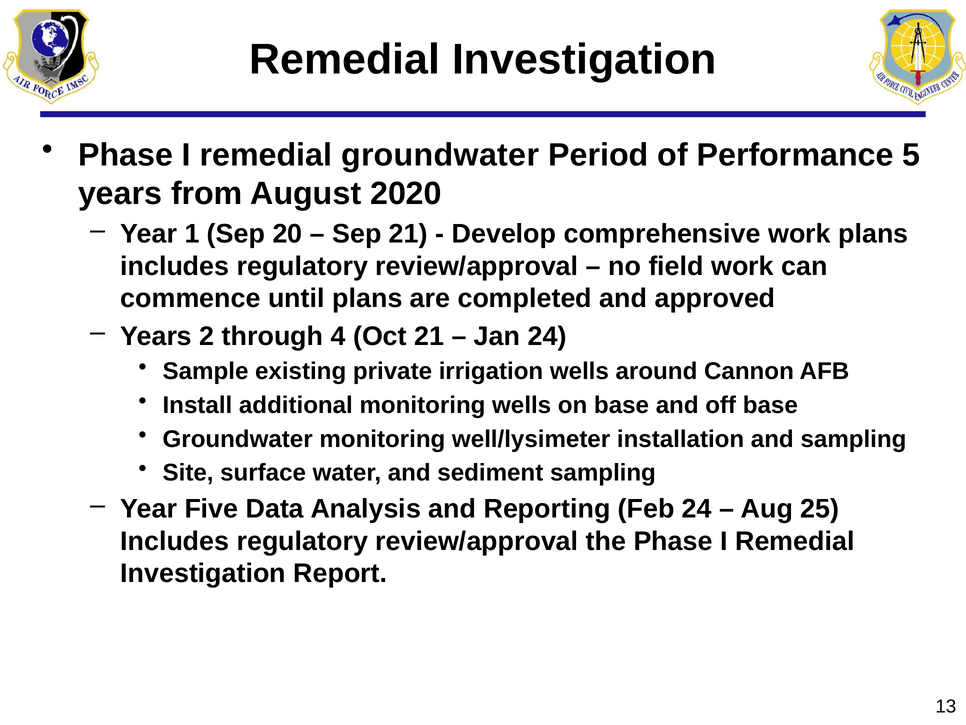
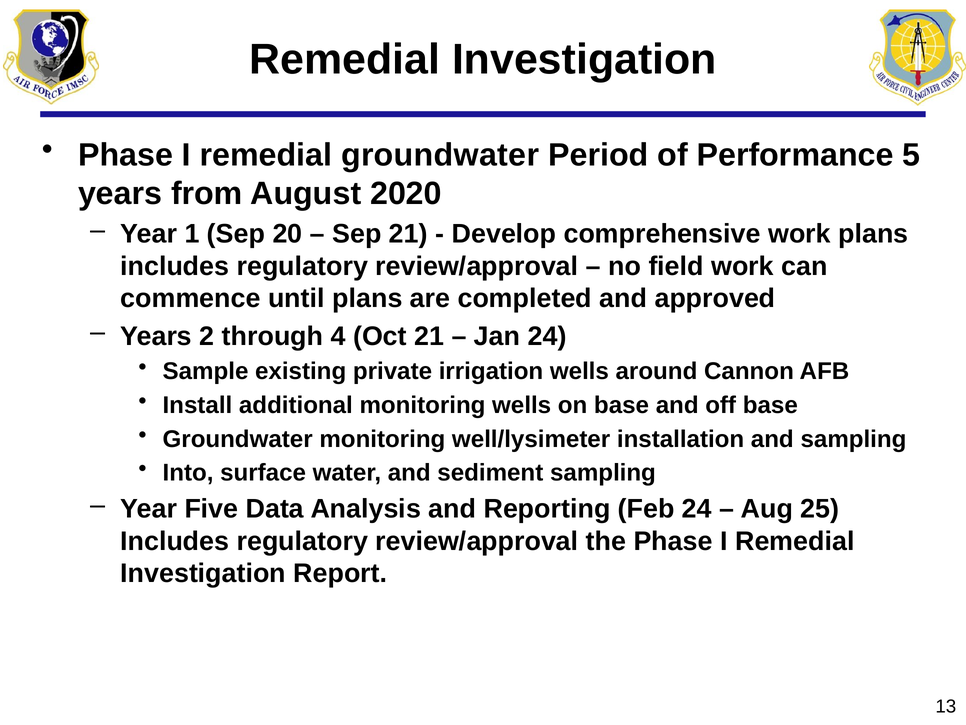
Site: Site -> Into
